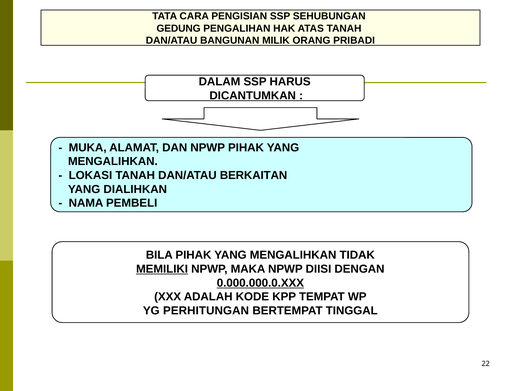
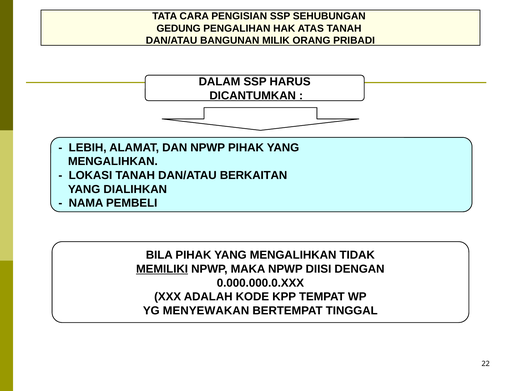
MUKA: MUKA -> LEBIH
0.000.000.0.XXX underline: present -> none
PERHITUNGAN: PERHITUNGAN -> MENYEWAKAN
